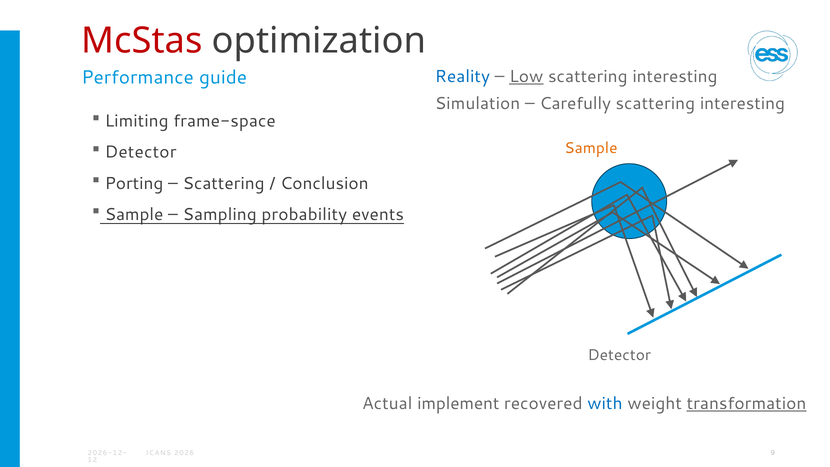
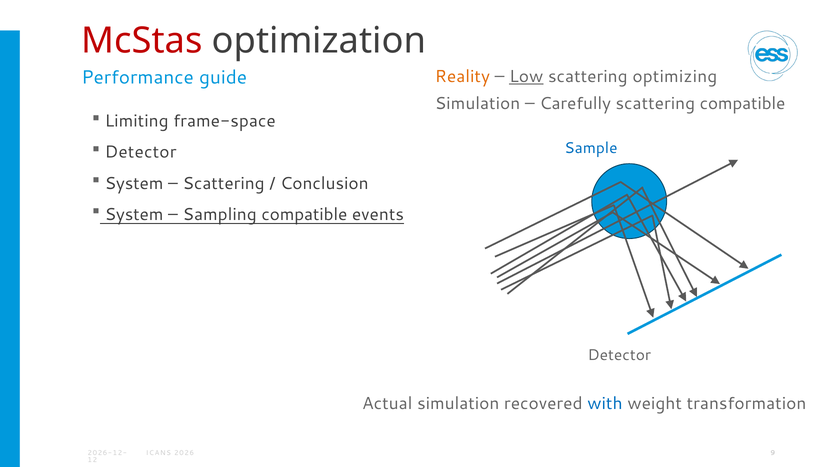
Reality colour: blue -> orange
interesting at (675, 77): interesting -> optimizing
interesting at (742, 104): interesting -> compatible
Sample at (591, 148) colour: orange -> blue
Porting at (134, 183): Porting -> System
Sample at (134, 215): Sample -> System
Sampling probability: probability -> compatible
Actual implement: implement -> simulation
transformation underline: present -> none
